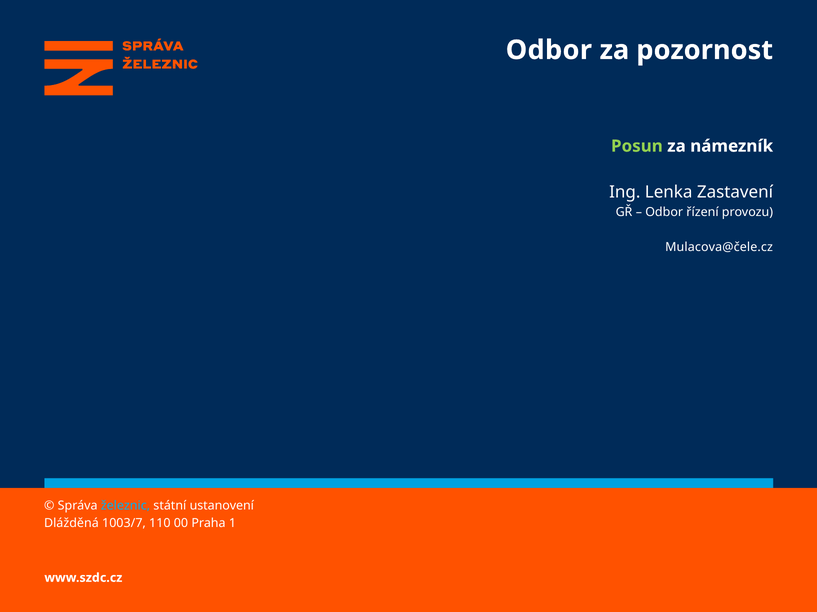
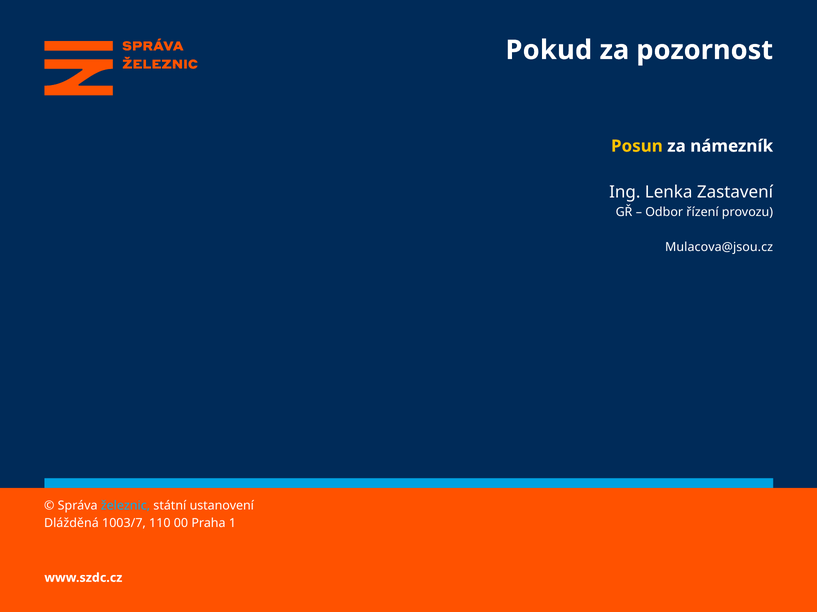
Odbor at (549, 50): Odbor -> Pokud
Posun colour: light green -> yellow
Mulacova@čele.cz: Mulacova@čele.cz -> Mulacova@jsou.cz
